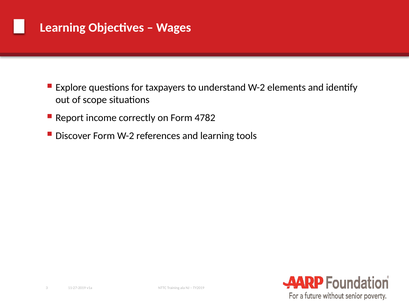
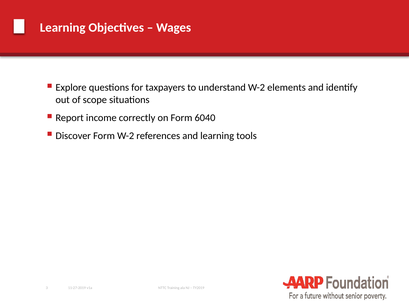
4782: 4782 -> 6040
